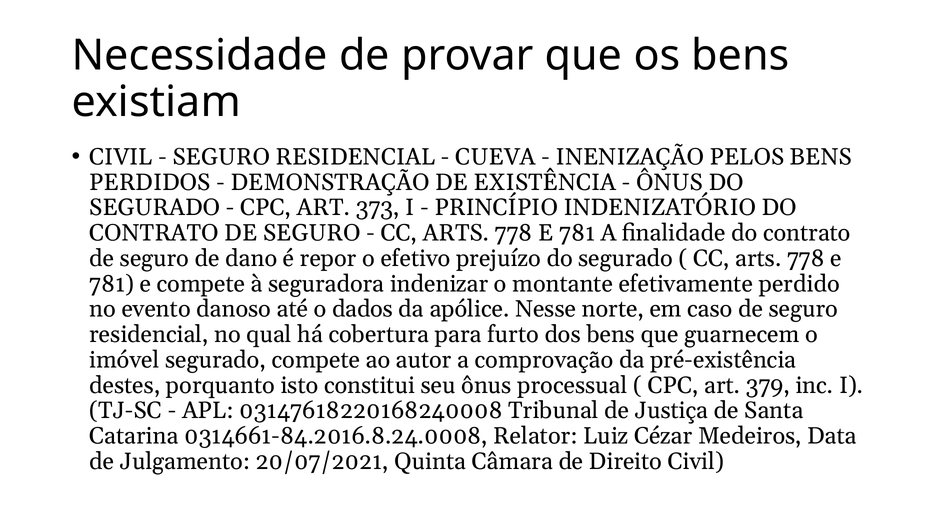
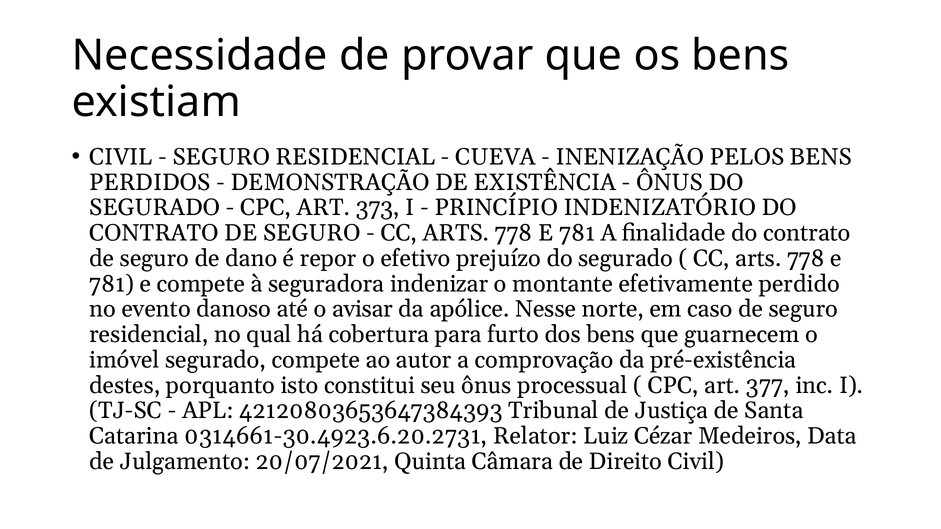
dados: dados -> avisar
379: 379 -> 377
03147618220168240008: 03147618220168240008 -> 42120803653647384393
0314661-84.2016.8.24.0008: 0314661-84.2016.8.24.0008 -> 0314661-30.4923.6.20.2731
